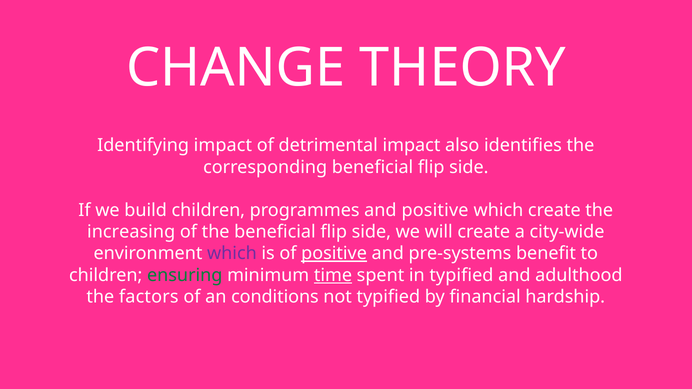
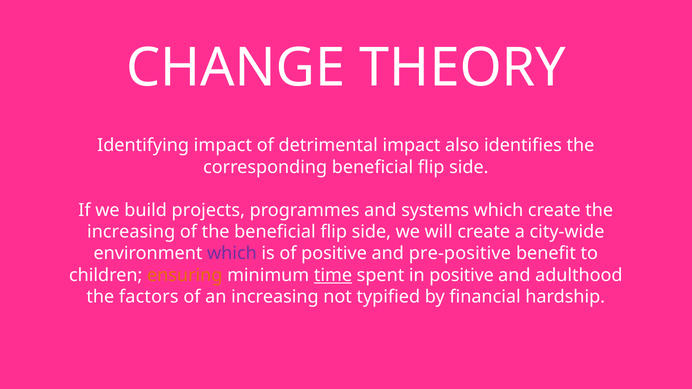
build children: children -> projects
and positive: positive -> systems
positive at (334, 254) underline: present -> none
pre-systems: pre-systems -> pre-positive
ensuring colour: green -> orange
in typified: typified -> positive
an conditions: conditions -> increasing
